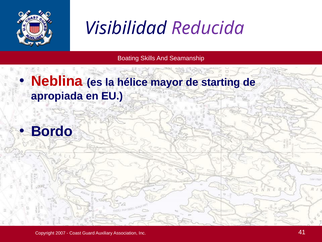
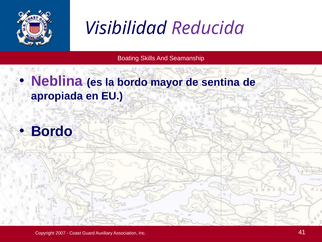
Neblina colour: red -> purple
la hélice: hélice -> bordo
starting: starting -> sentina
